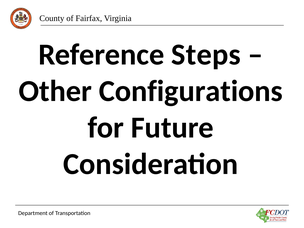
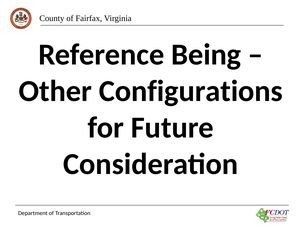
Steps: Steps -> Being
